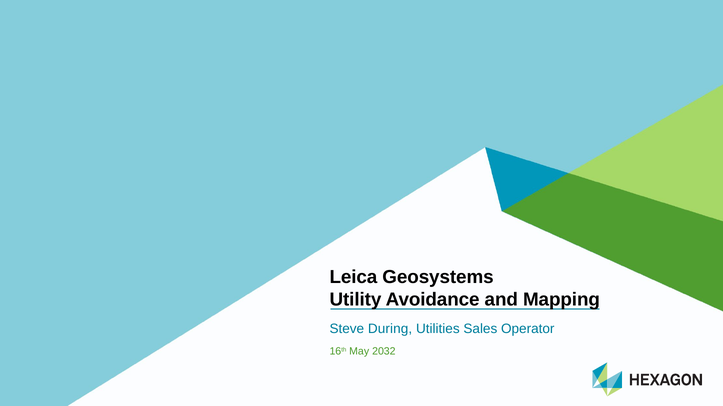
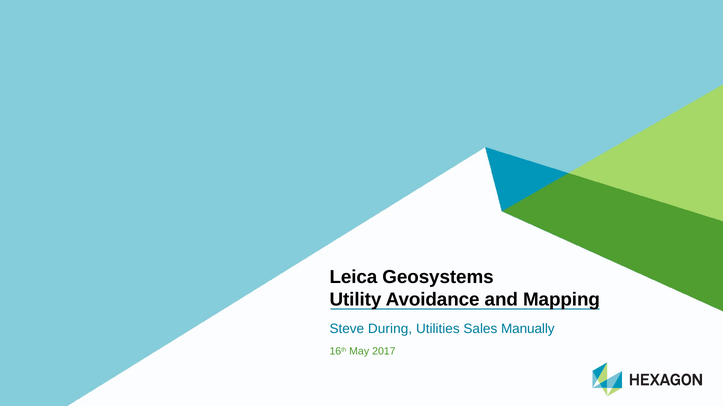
Operator: Operator -> Manually
2032: 2032 -> 2017
